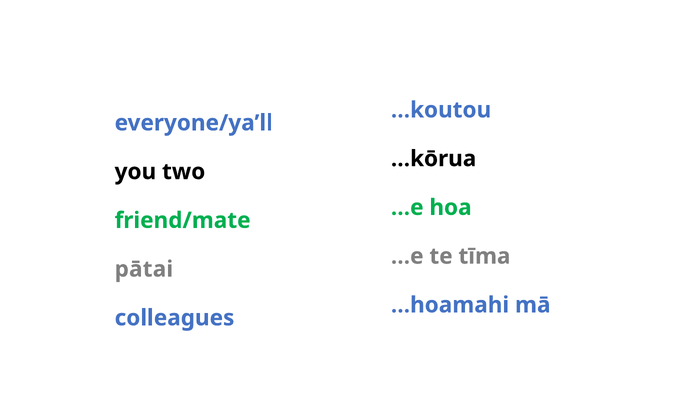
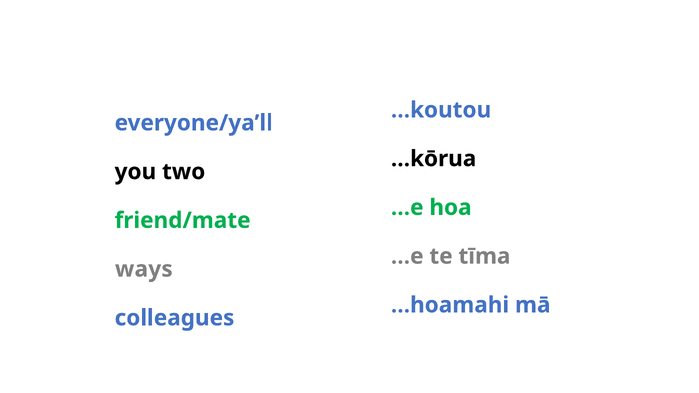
pātai: pātai -> ways
